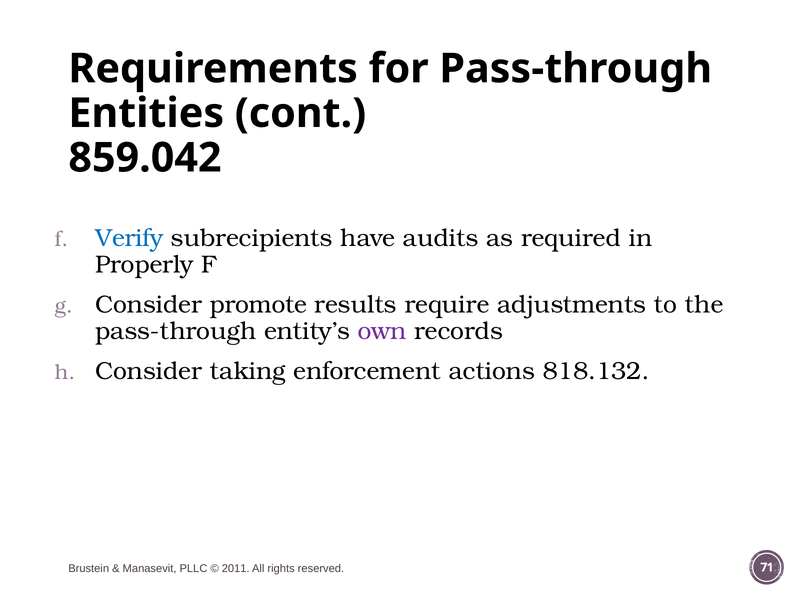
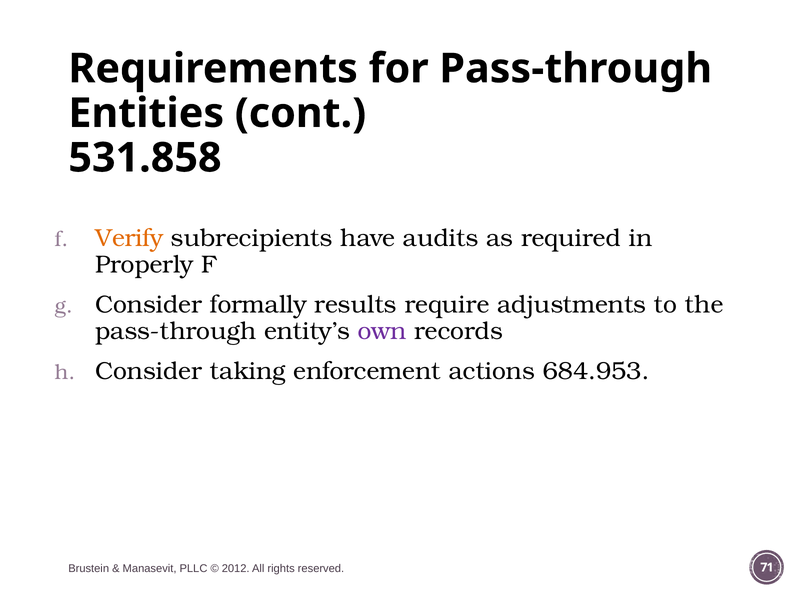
859.042: 859.042 -> 531.858
Verify colour: blue -> orange
promote: promote -> formally
818.132: 818.132 -> 684.953
2011: 2011 -> 2012
